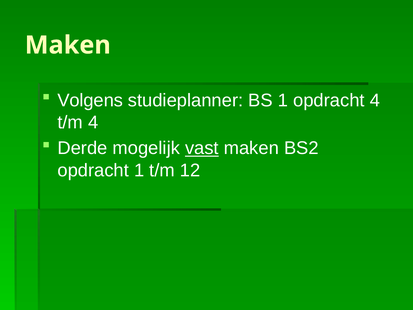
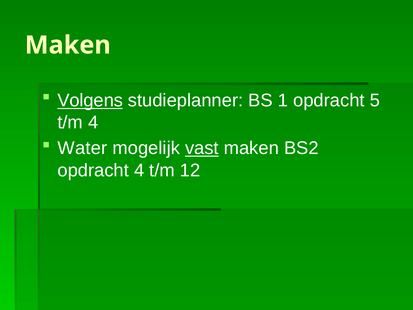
Volgens underline: none -> present
opdracht 4: 4 -> 5
Derde: Derde -> Water
opdracht 1: 1 -> 4
